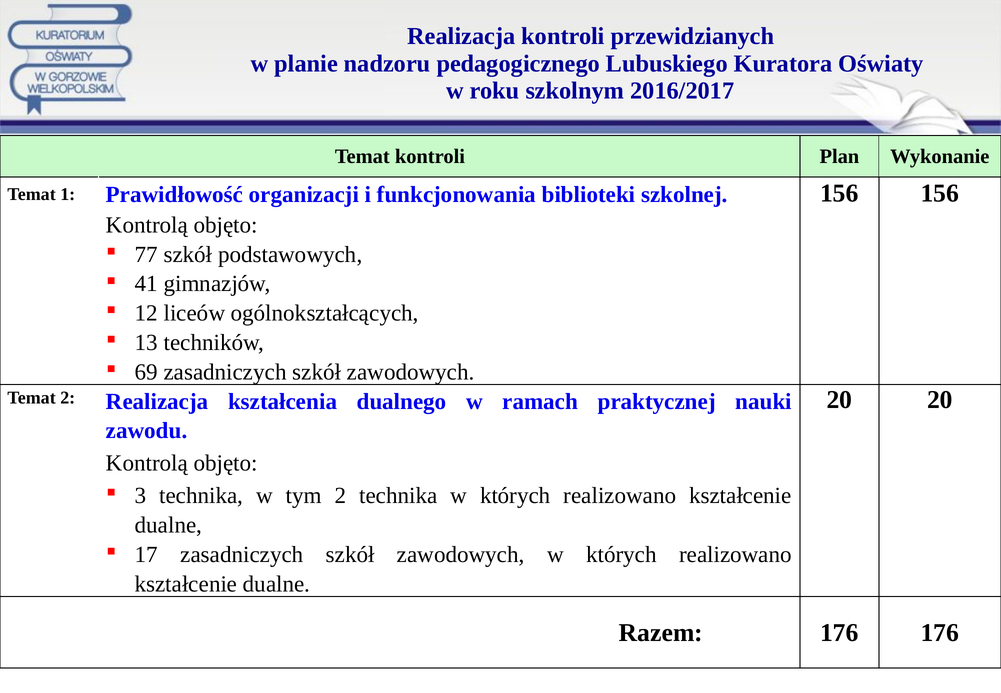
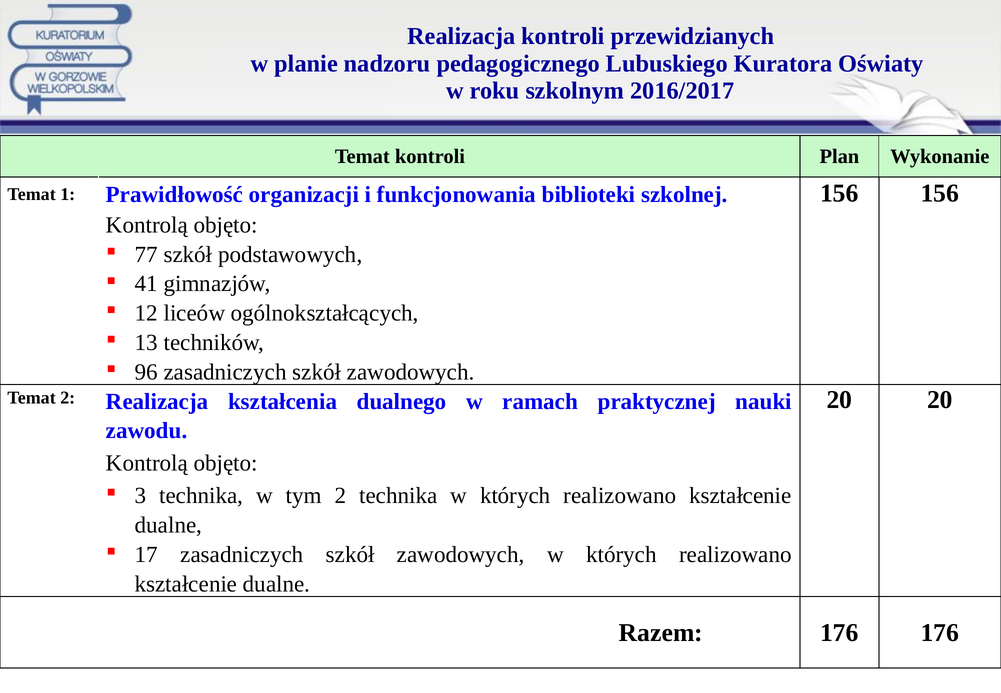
69: 69 -> 96
